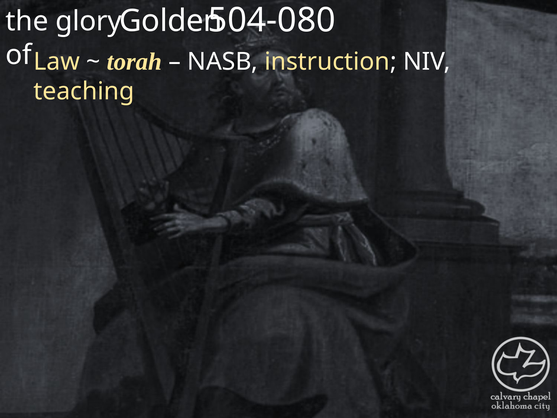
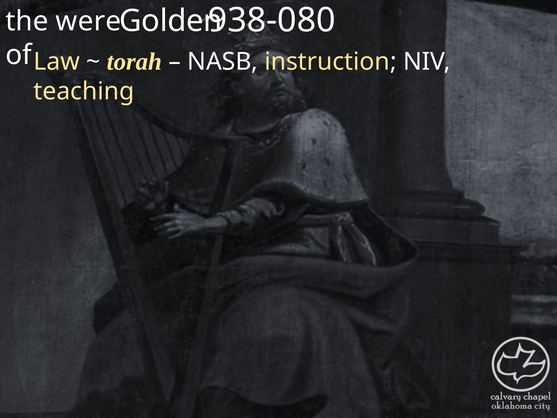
504-080: 504-080 -> 938-080
glory: glory -> were
